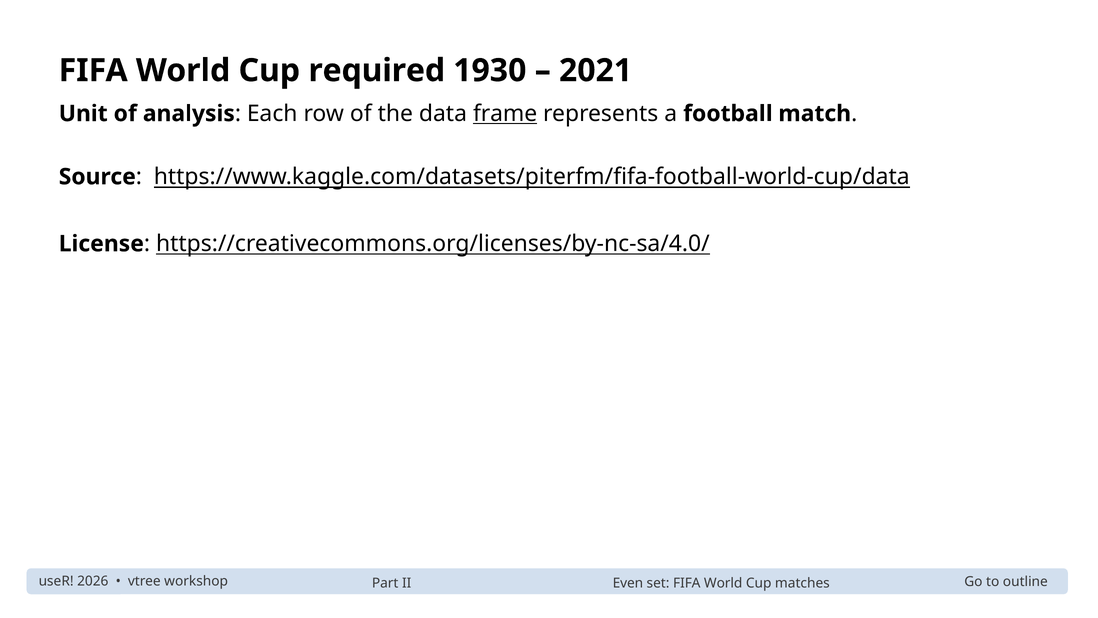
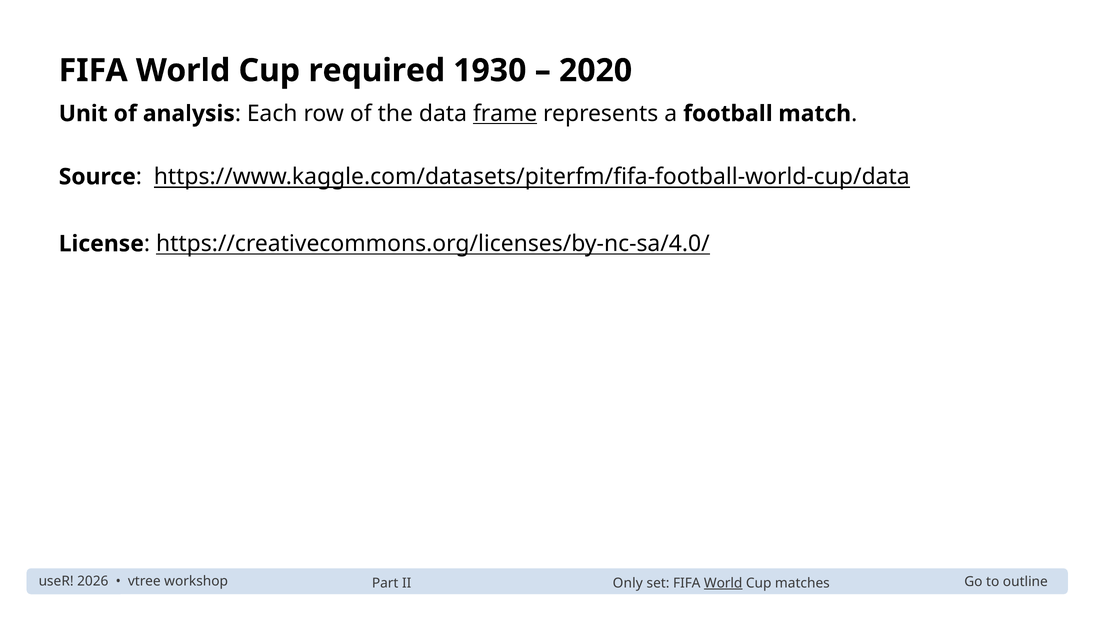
2021: 2021 -> 2020
Even: Even -> Only
World at (723, 583) underline: none -> present
